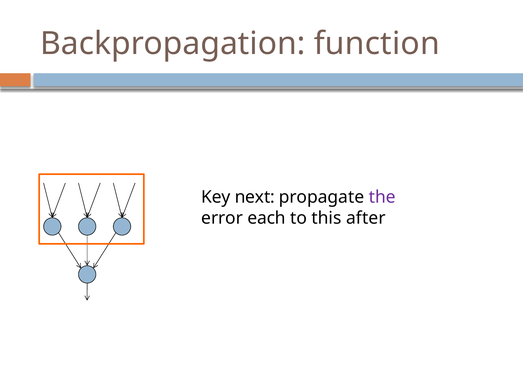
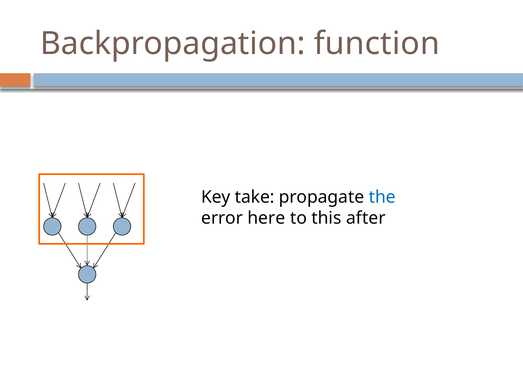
next: next -> take
the colour: purple -> blue
each: each -> here
